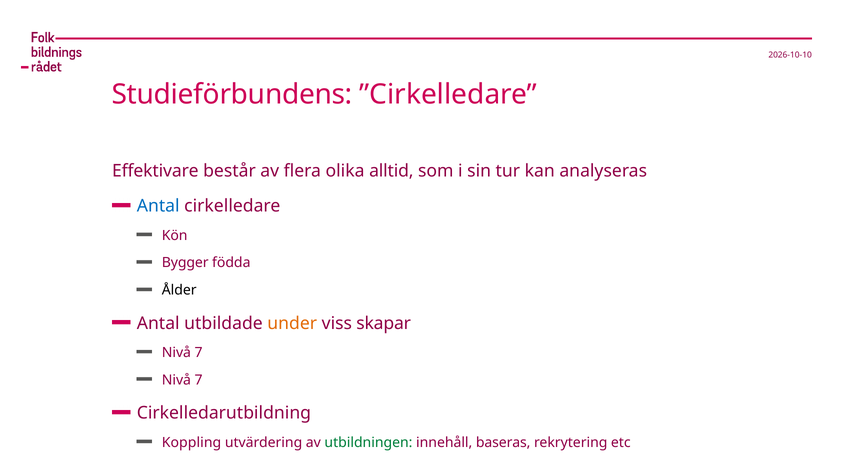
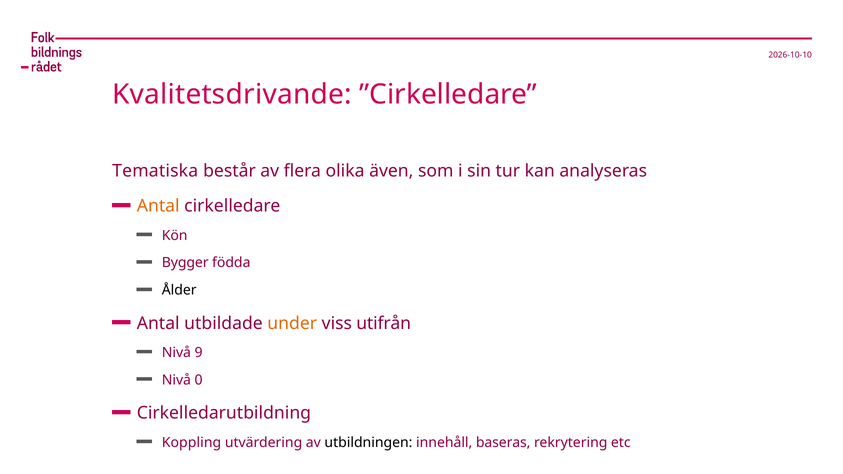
Studieförbundens: Studieförbundens -> Kvalitetsdrivande
Effektivare: Effektivare -> Tematiska
alltid: alltid -> även
Antal at (158, 206) colour: blue -> orange
skapar: skapar -> utifrån
7 at (199, 353): 7 -> 9
7 at (199, 380): 7 -> 0
utbildningen colour: green -> black
